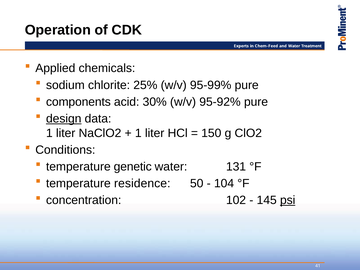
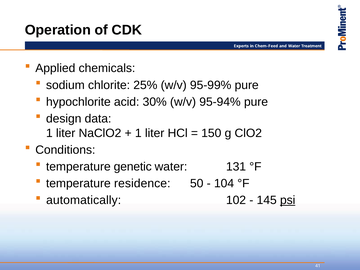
components: components -> hypochlorite
95-92%: 95-92% -> 95-94%
design underline: present -> none
concentration: concentration -> automatically
